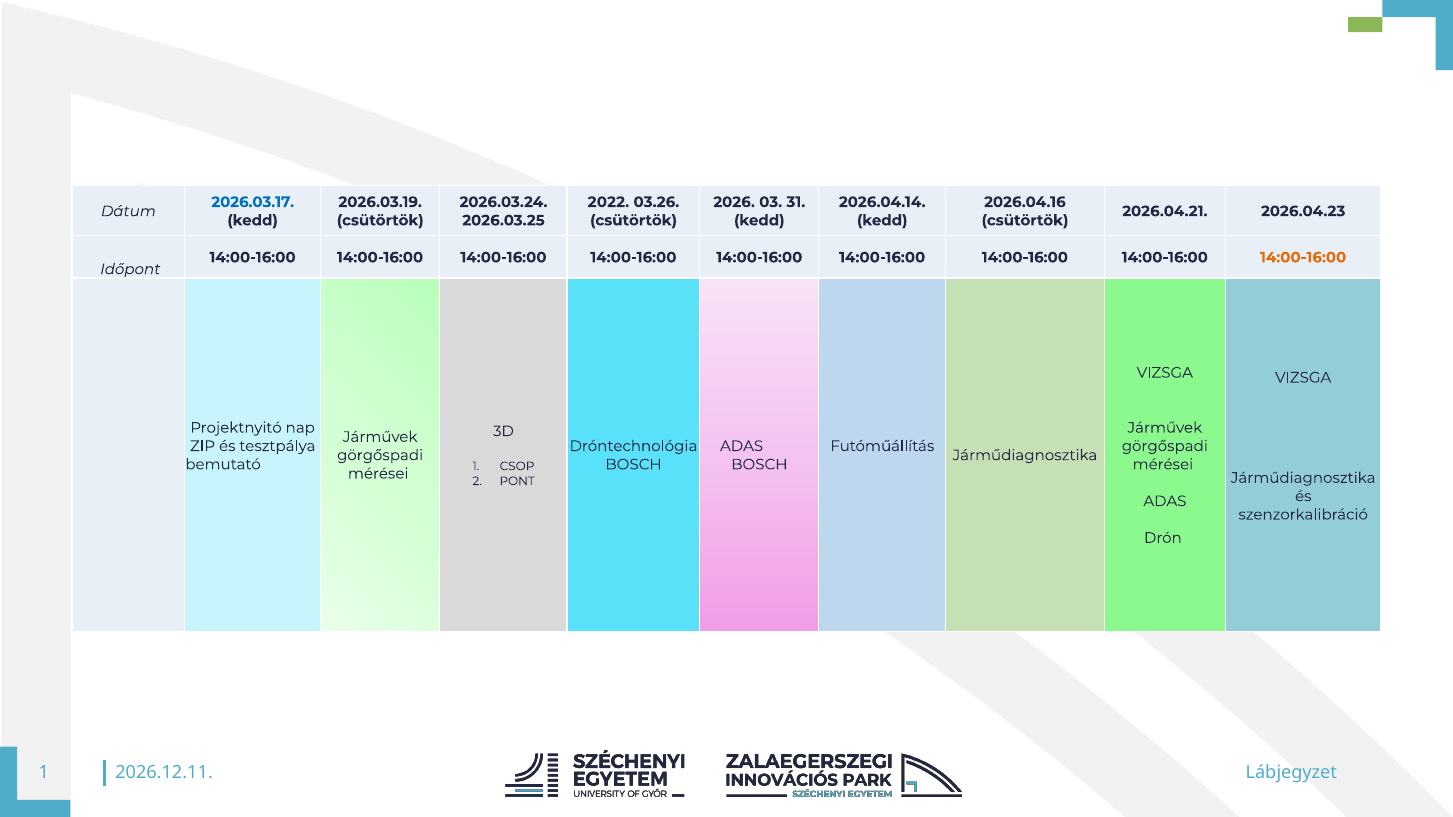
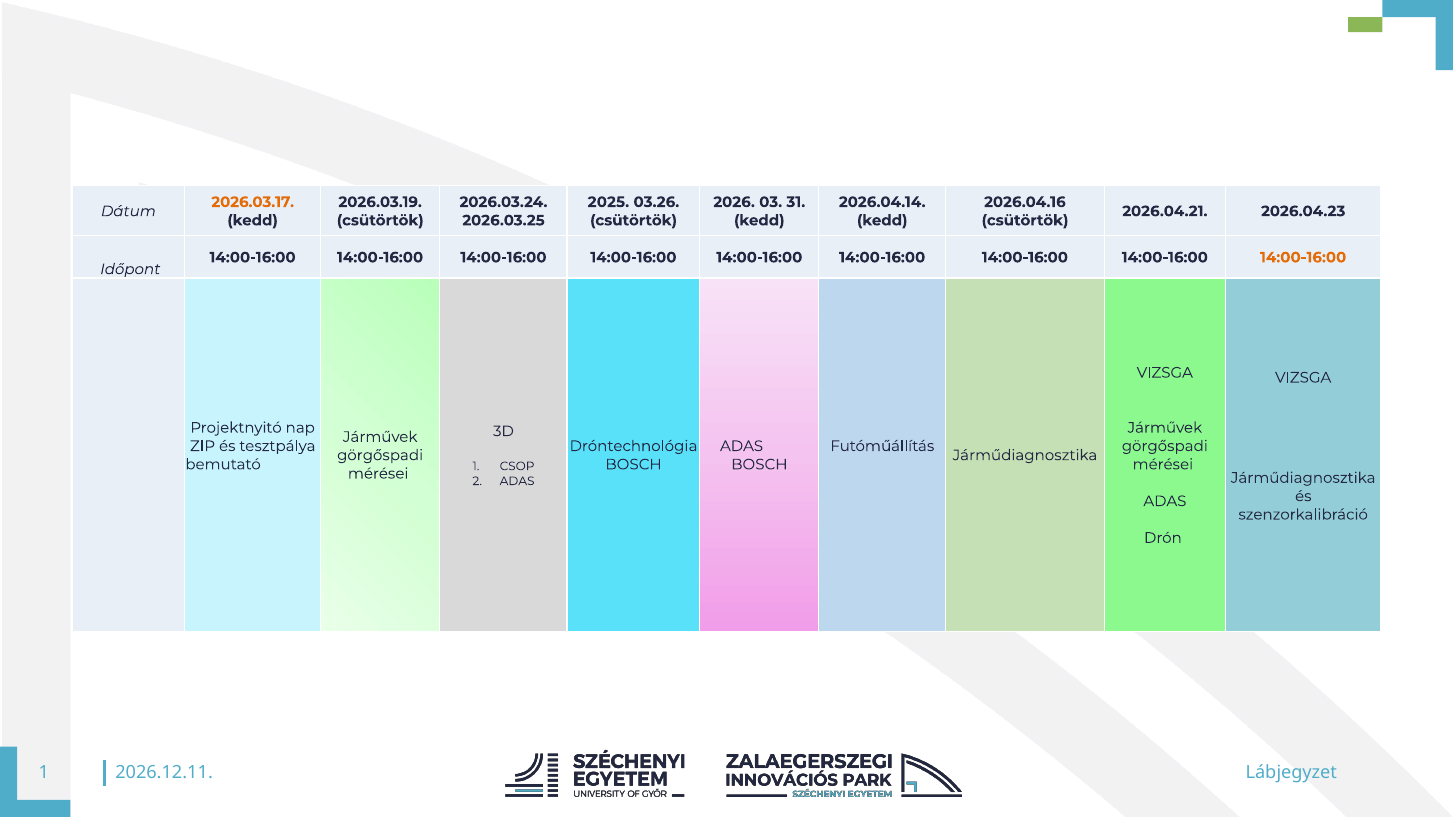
2026.03.17 colour: blue -> orange
2022: 2022 -> 2025
PONT at (517, 481): PONT -> ADAS
